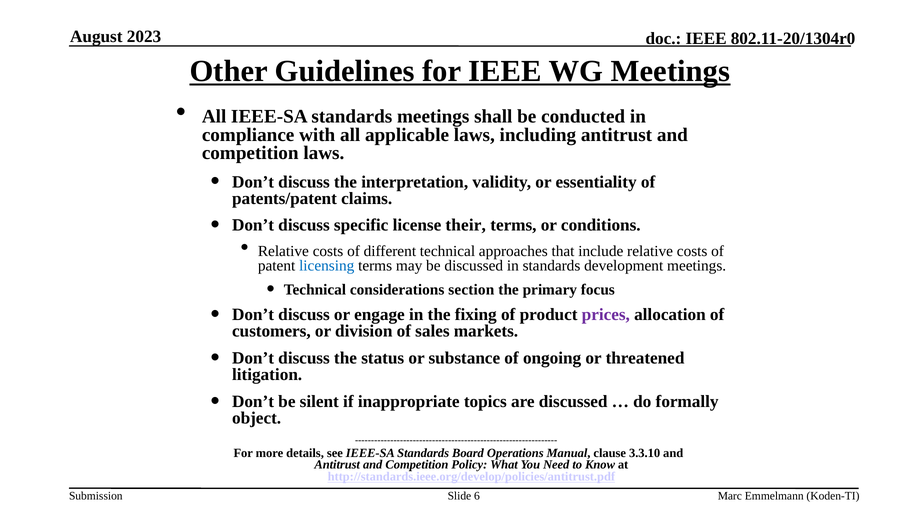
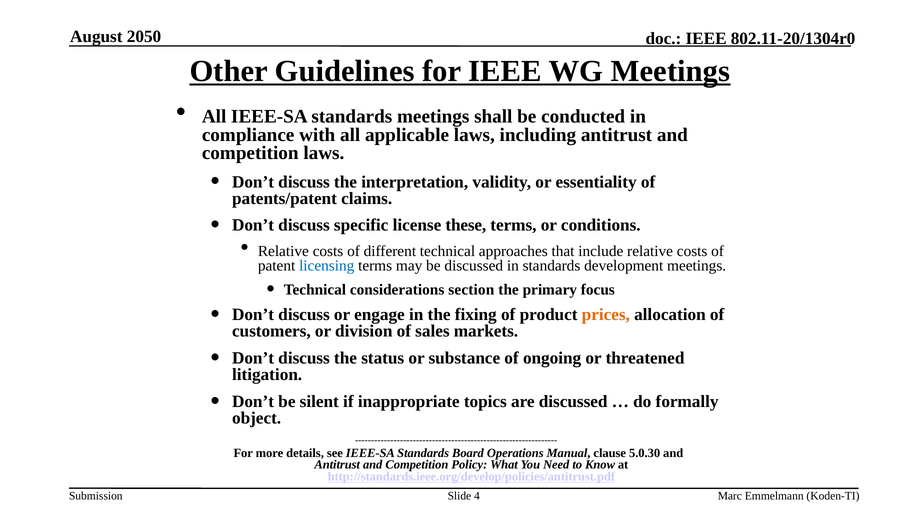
2023: 2023 -> 2050
their: their -> these
prices colour: purple -> orange
3.3.10: 3.3.10 -> 5.0.30
6: 6 -> 4
